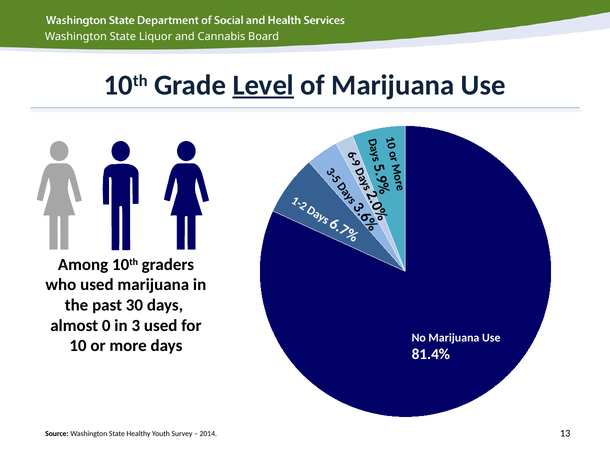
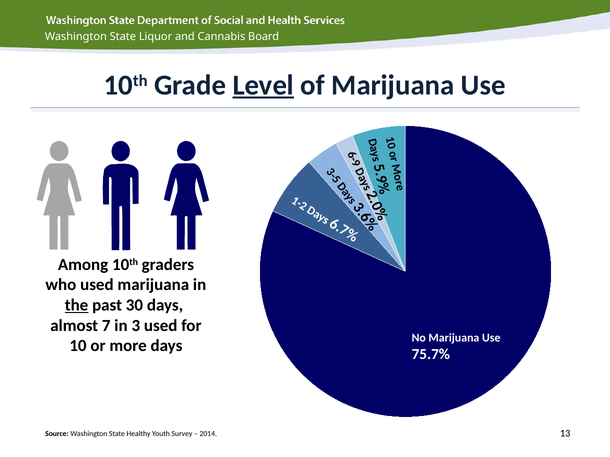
the underline: none -> present
almost 0: 0 -> 7
81.4%: 81.4% -> 75.7%
